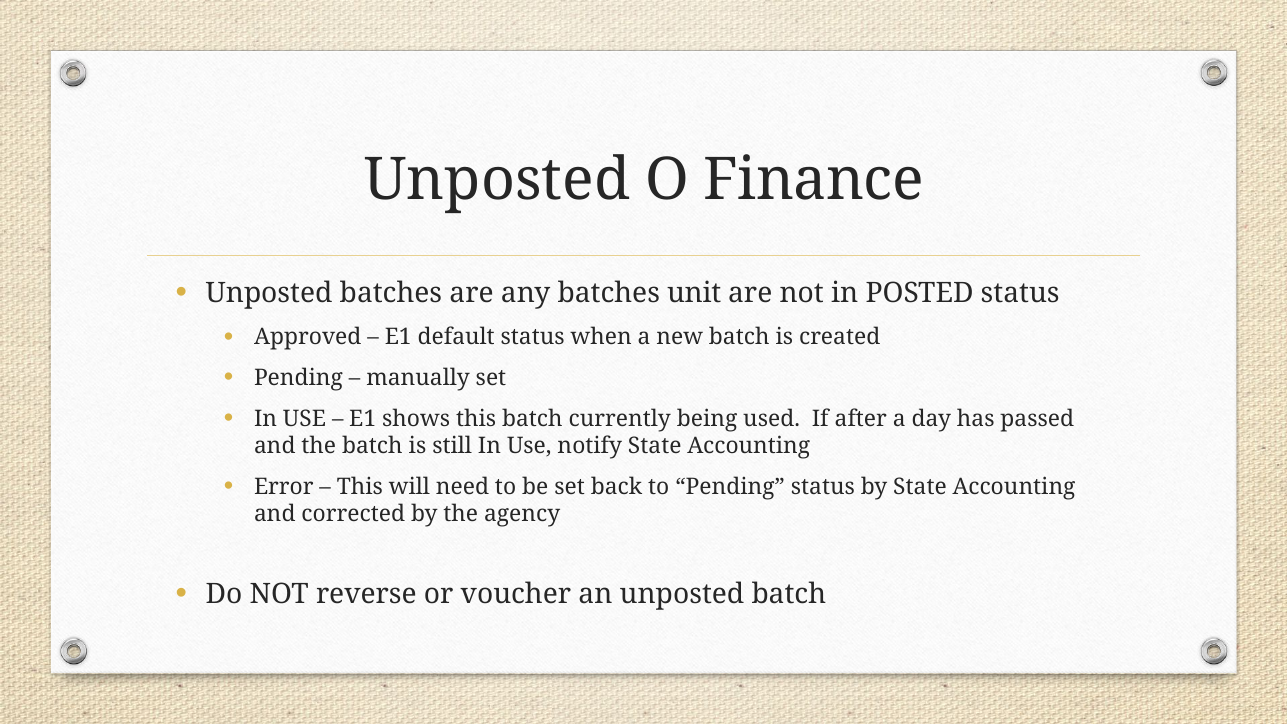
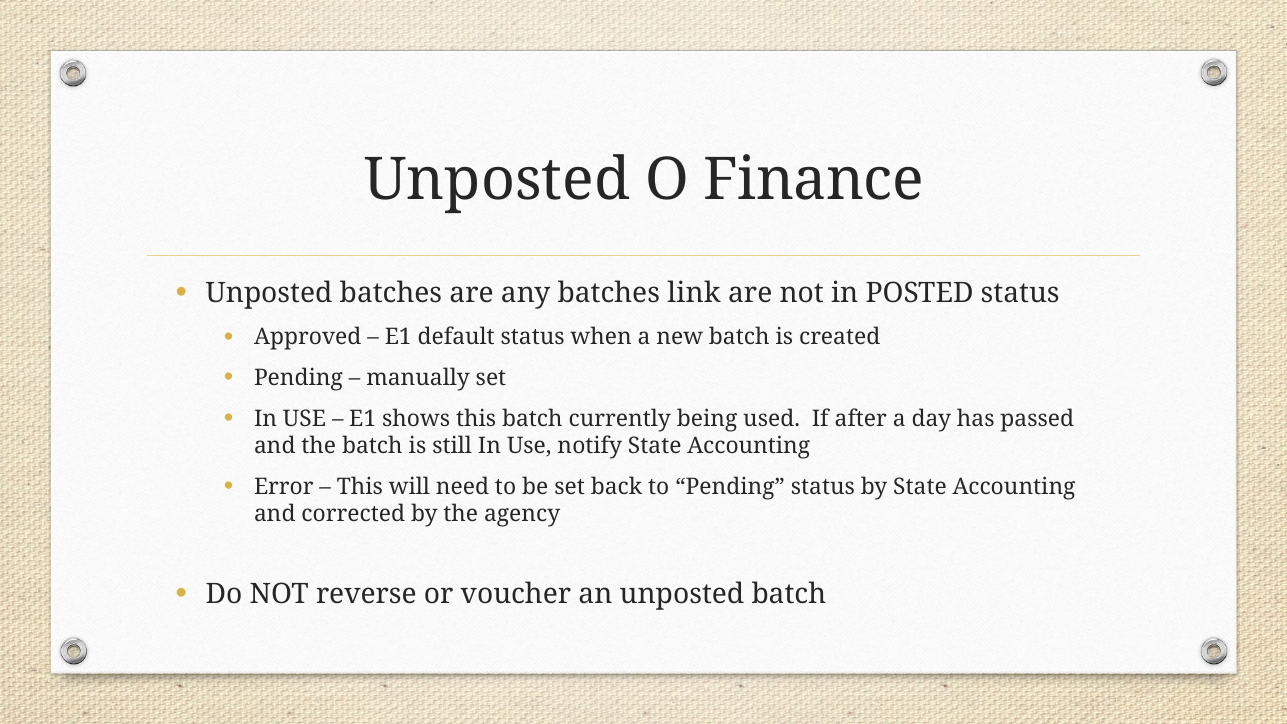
unit: unit -> link
